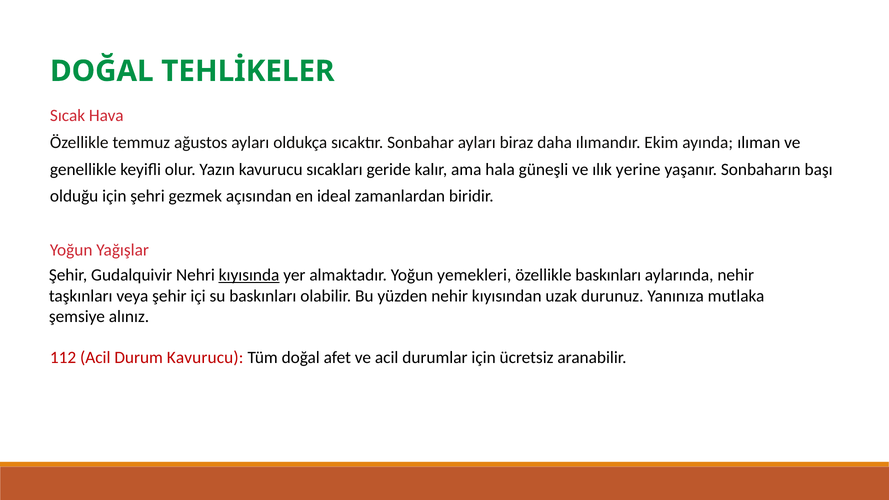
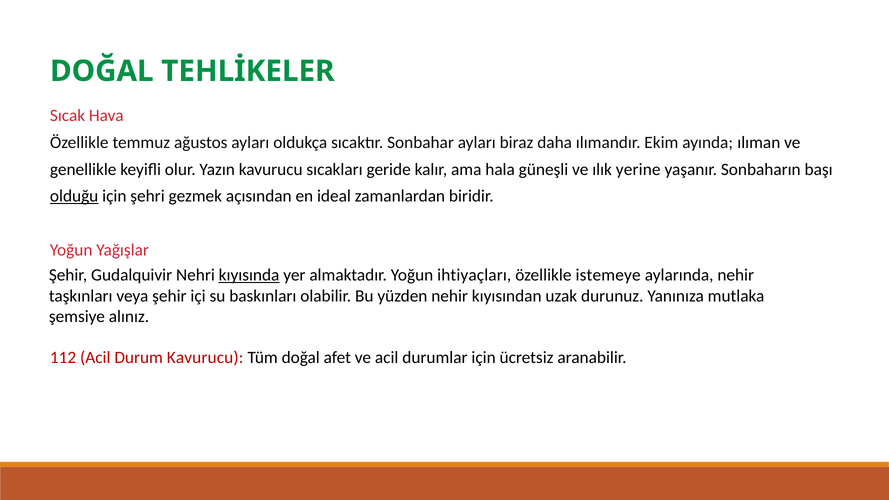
olduğu underline: none -> present
yemekleri: yemekleri -> ihtiyaçları
özellikle baskınları: baskınları -> istemeye
